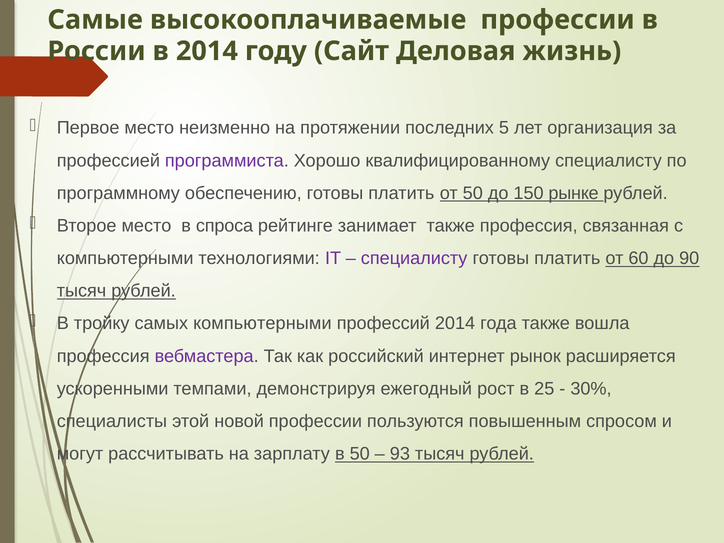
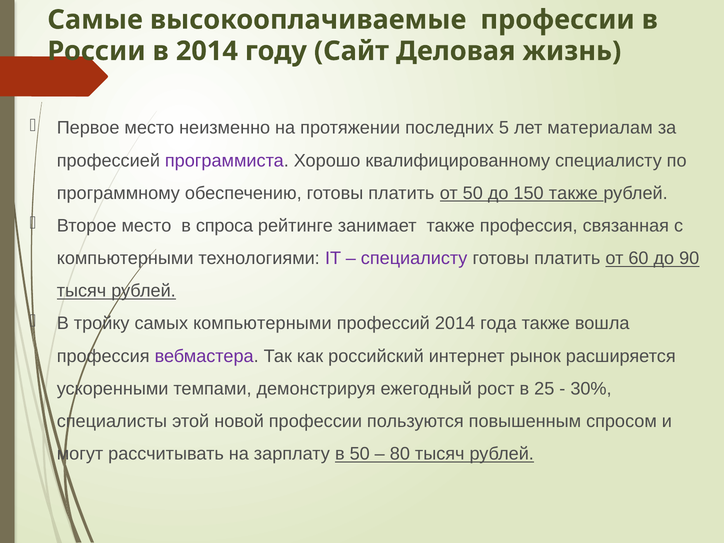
организация: организация -> материалам
150 рынке: рынке -> также
93: 93 -> 80
